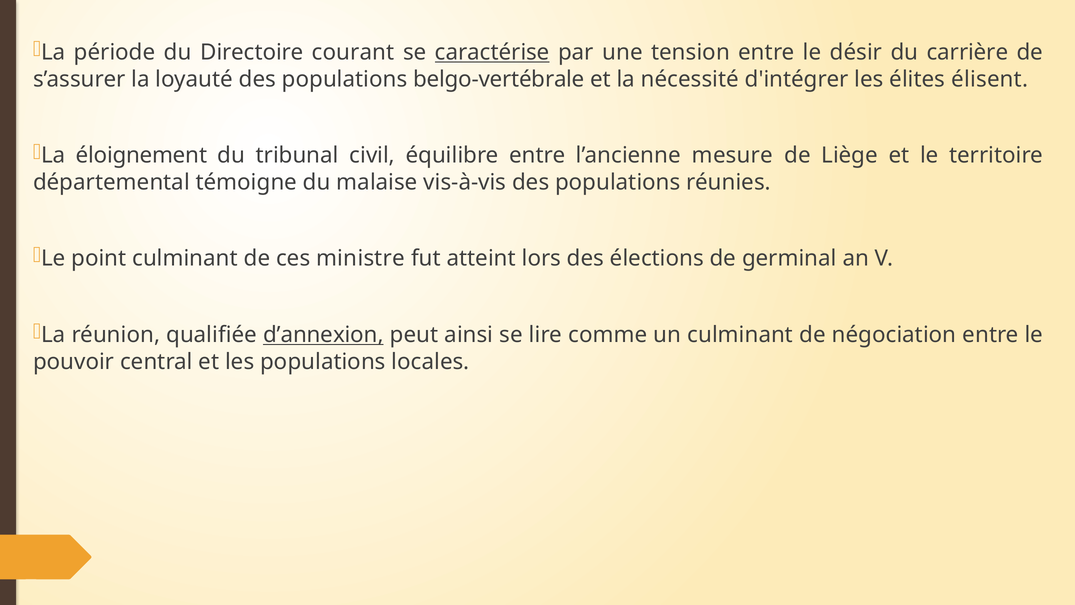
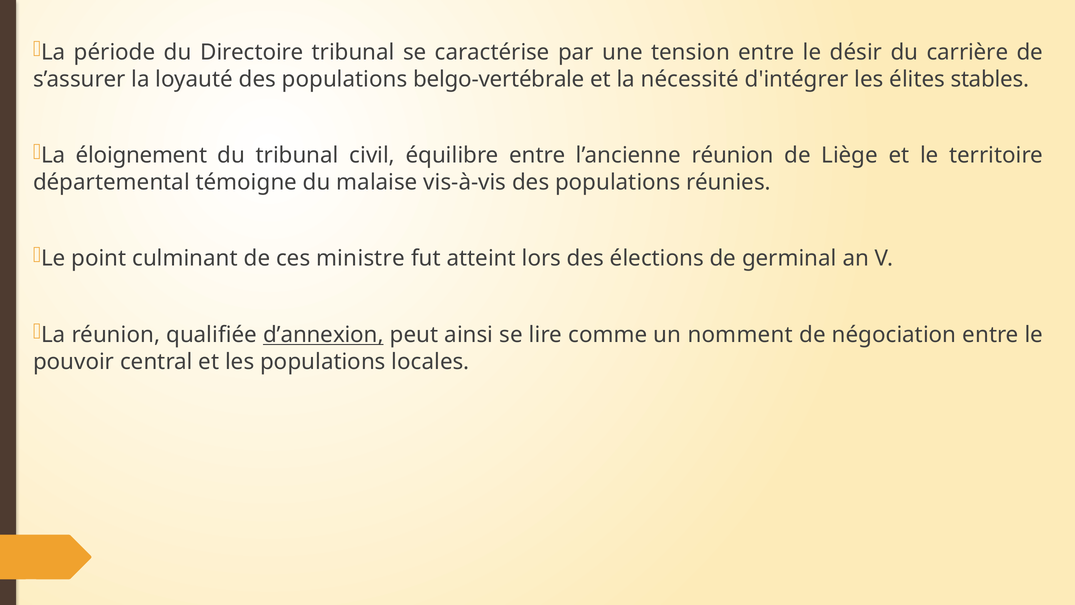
Directoire courant: courant -> tribunal
caractérise underline: present -> none
élisent: élisent -> stables
l’ancienne mesure: mesure -> réunion
un culminant: culminant -> nomment
